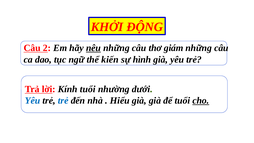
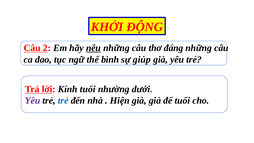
giám: giám -> đáng
kiến: kiến -> bình
hình: hình -> giúp
Yêu at (32, 101) colour: blue -> purple
Hiểu: Hiểu -> Hiện
cho underline: present -> none
